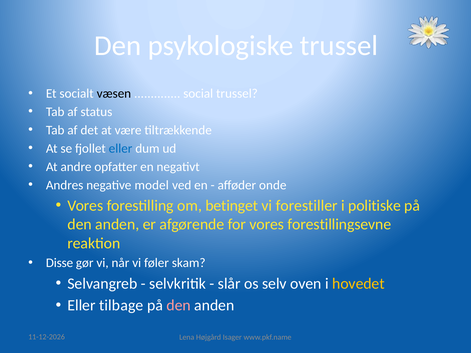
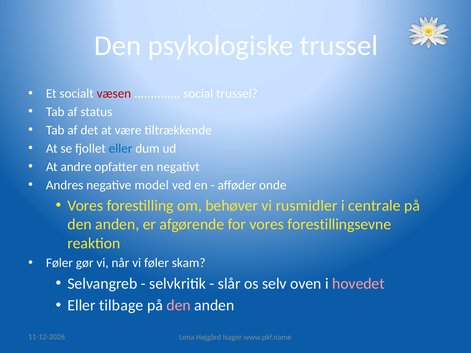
væsen colour: black -> red
betinget: betinget -> behøver
forestiller: forestiller -> rusmidler
politiske: politiske -> centrale
Disse at (60, 263): Disse -> Føler
hovedet colour: yellow -> pink
